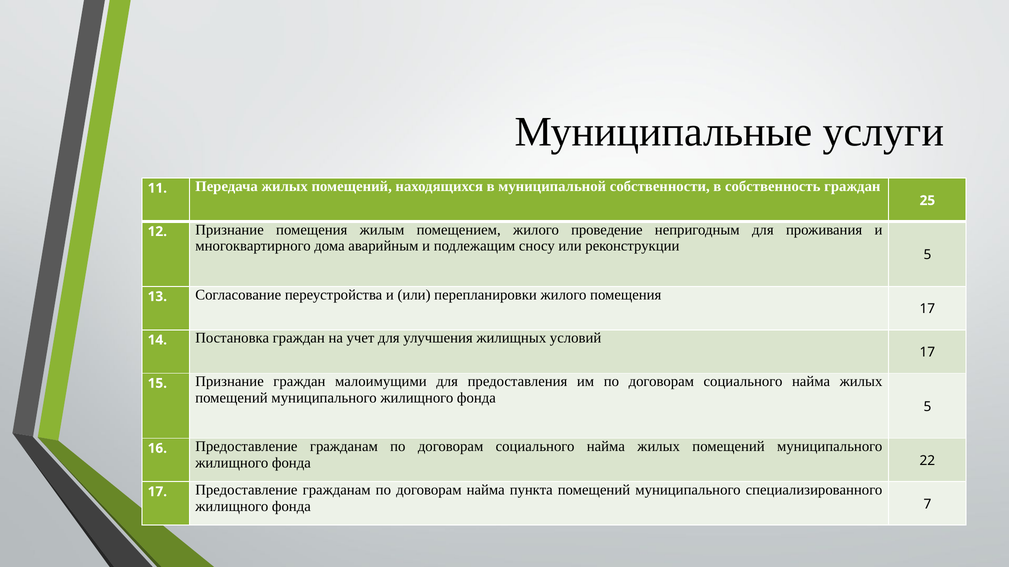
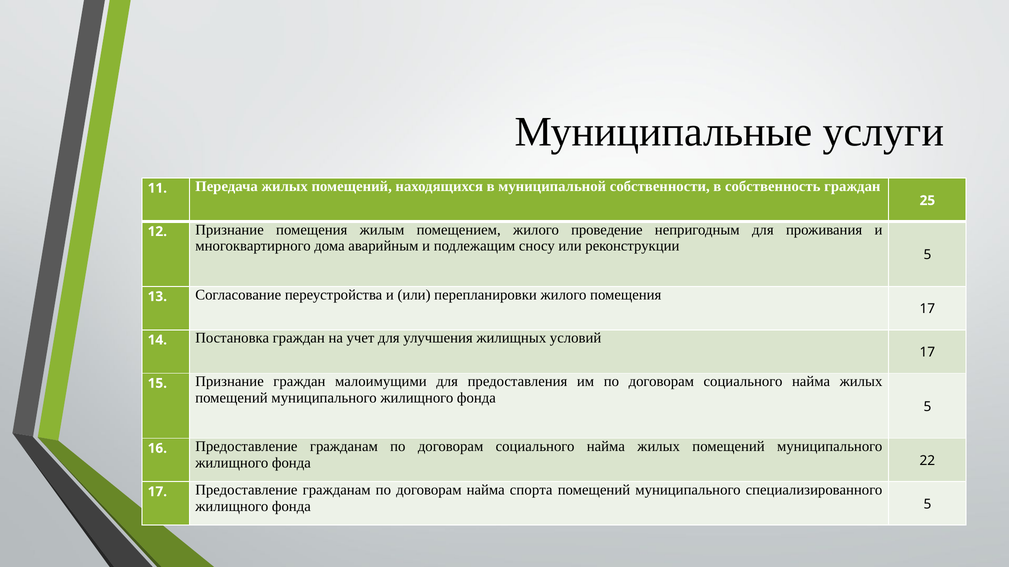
пункта: пункта -> спорта
7 at (927, 505): 7 -> 5
